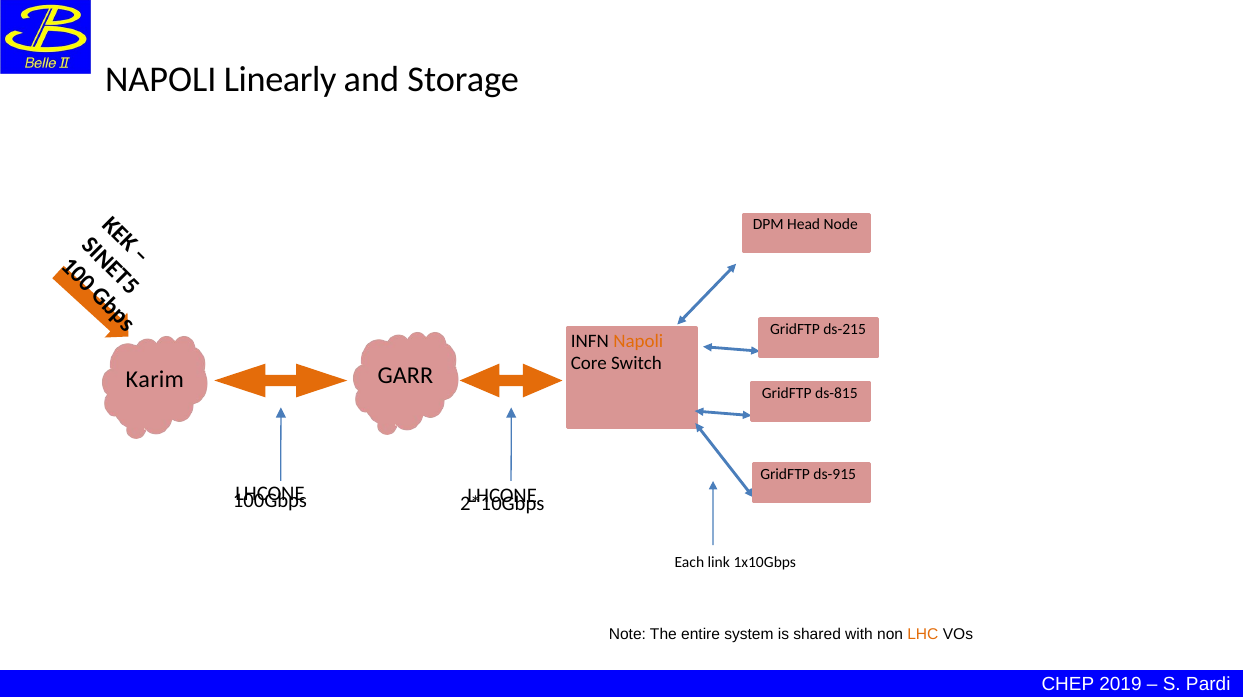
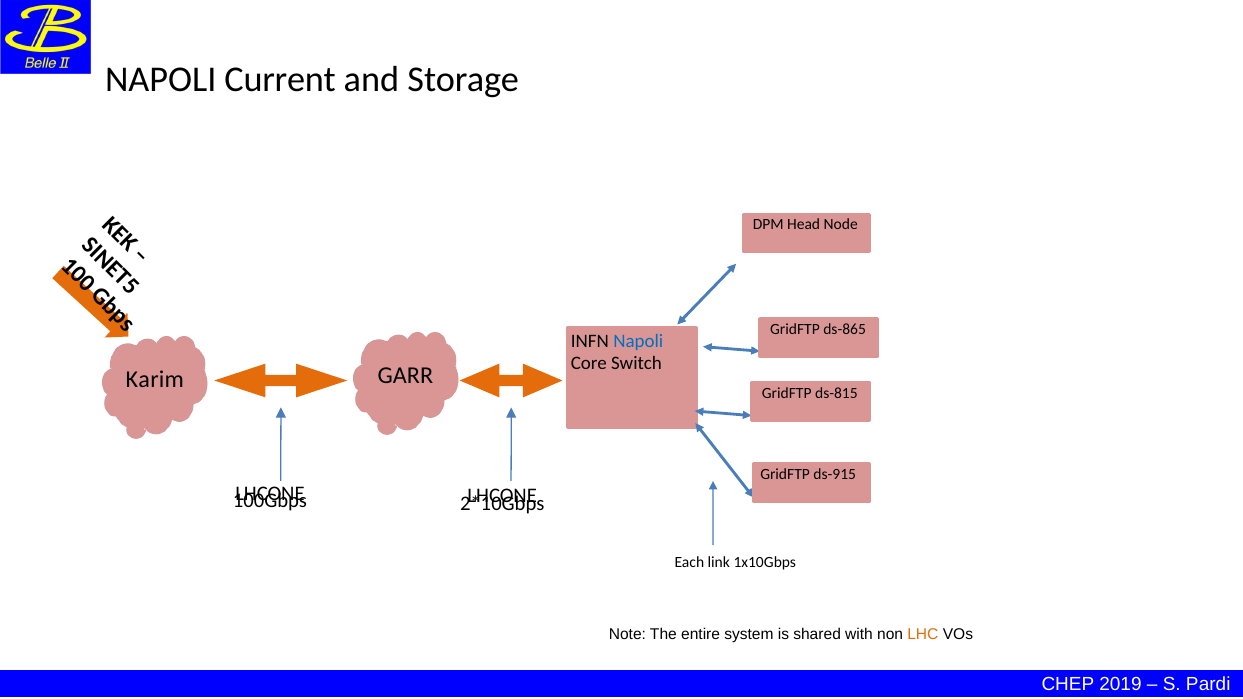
Linearly: Linearly -> Current
ds-215: ds-215 -> ds-865
Napoli at (638, 341) colour: orange -> blue
